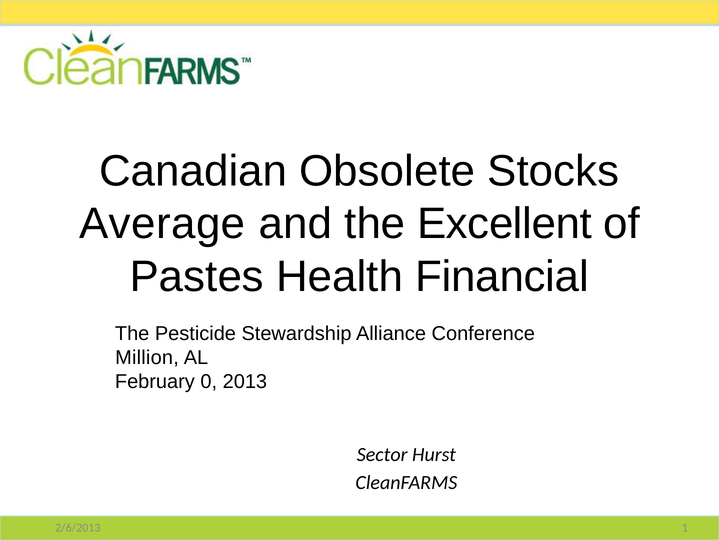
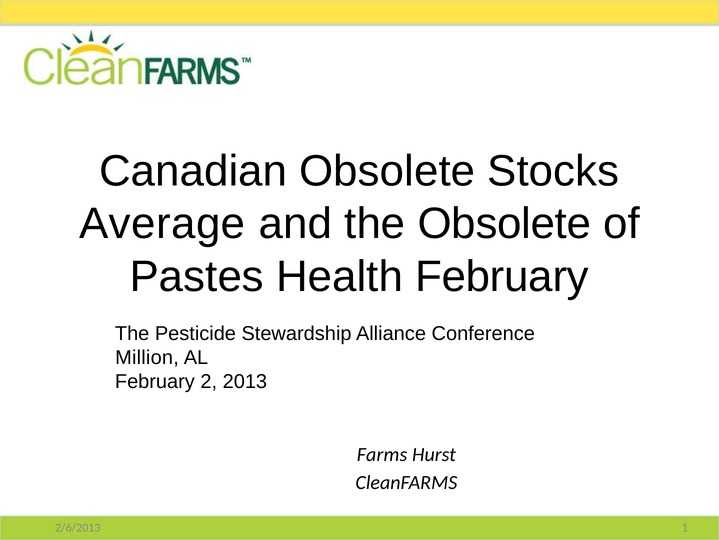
the Excellent: Excellent -> Obsolete
Health Financial: Financial -> February
0: 0 -> 2
Sector: Sector -> Farms
